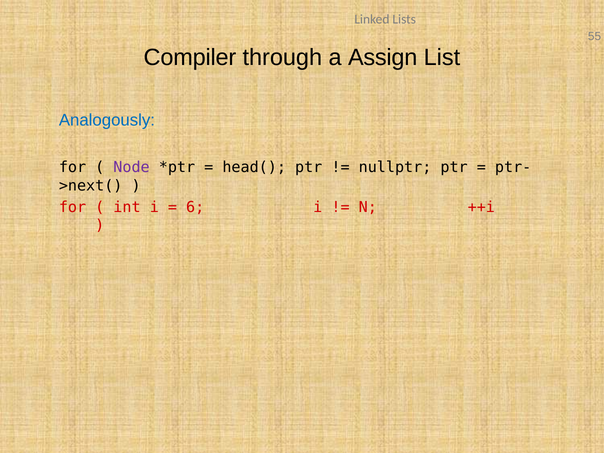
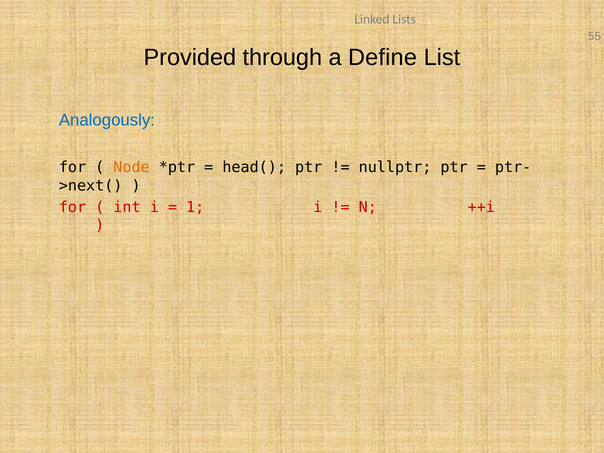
Compiler: Compiler -> Provided
Assign: Assign -> Define
Node colour: purple -> orange
6: 6 -> 1
